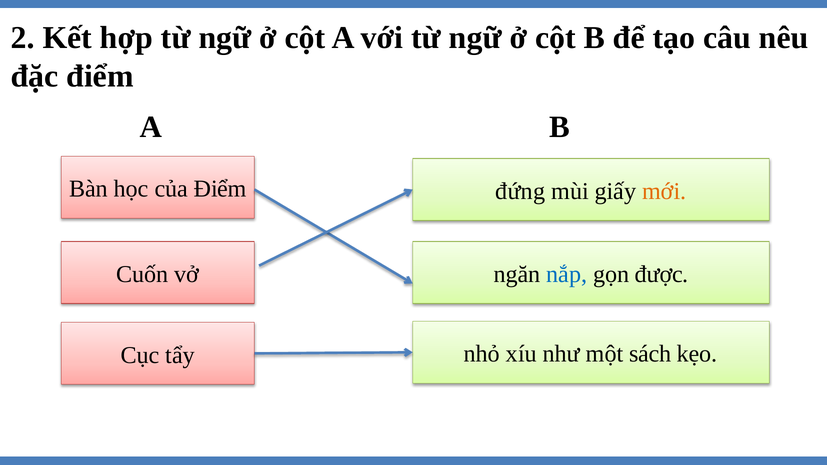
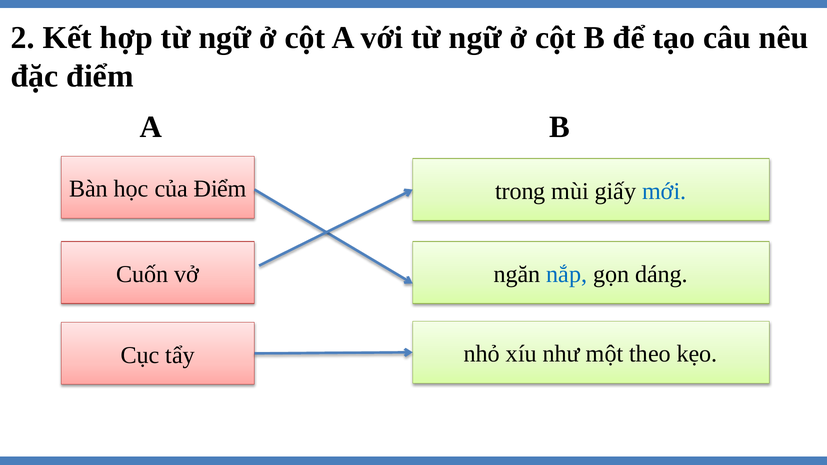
đứng: đứng -> trong
mới colour: orange -> blue
được: được -> dáng
sách: sách -> theo
